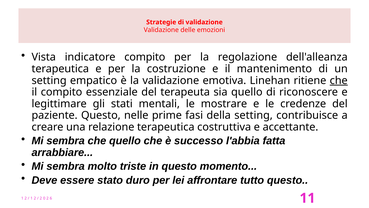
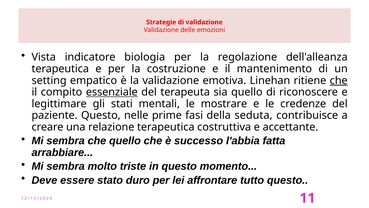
indicatore compito: compito -> biologia
essenziale underline: none -> present
della setting: setting -> seduta
